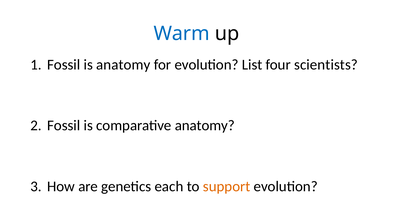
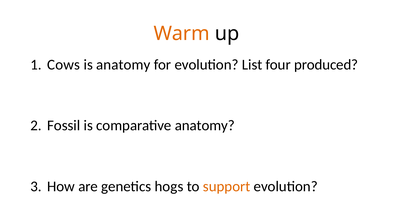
Warm colour: blue -> orange
Fossil at (64, 65): Fossil -> Cows
scientists: scientists -> produced
each: each -> hogs
